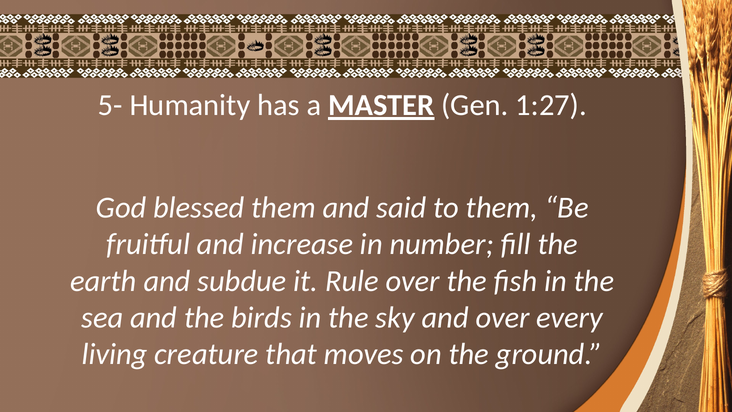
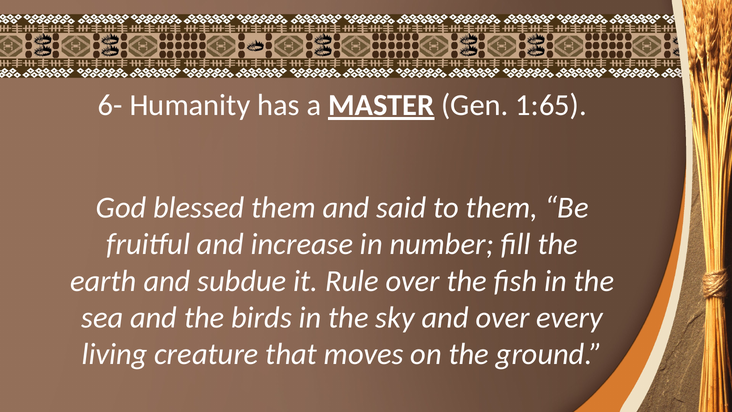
5-: 5- -> 6-
1:27: 1:27 -> 1:65
